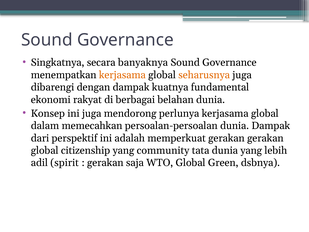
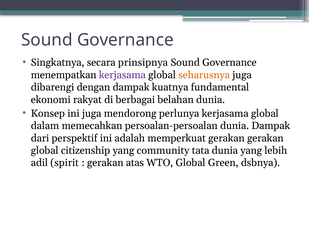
banyaknya: banyaknya -> prinsipnya
kerjasama at (122, 75) colour: orange -> purple
saja: saja -> atas
